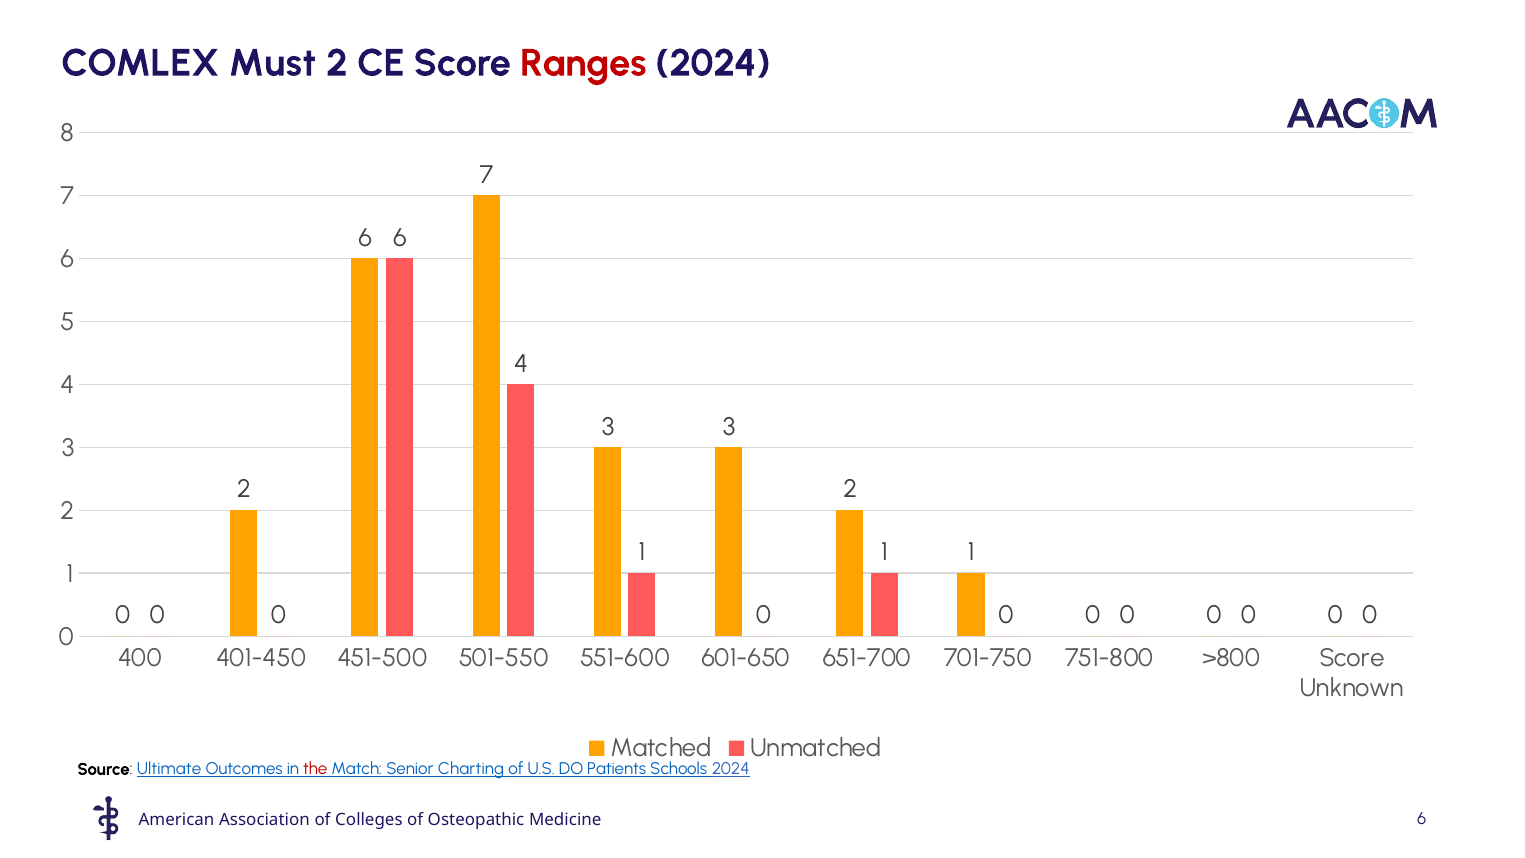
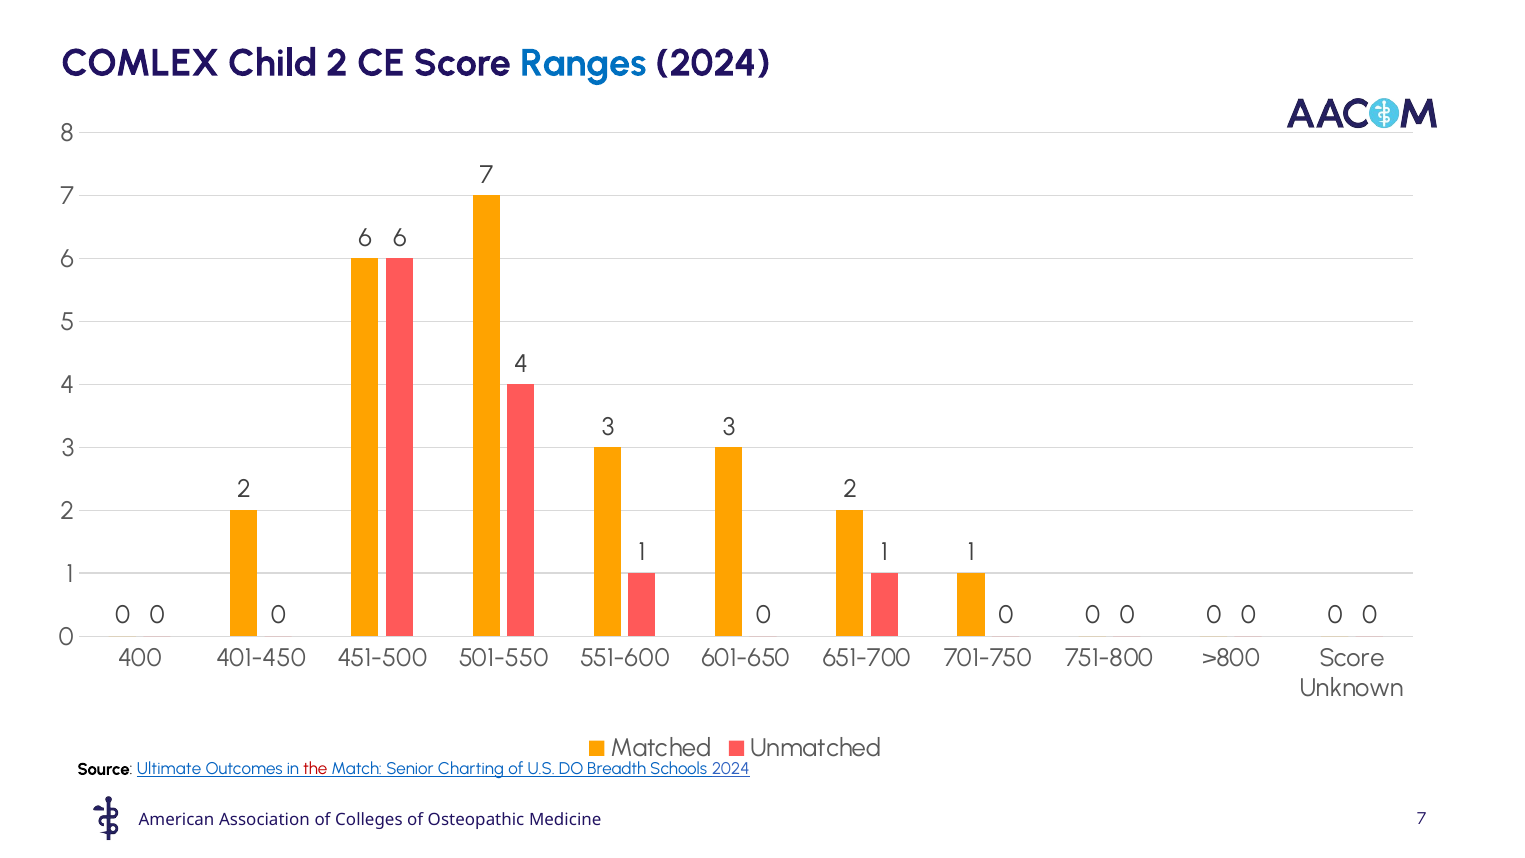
Must: Must -> Child
Ranges colour: red -> blue
Patients: Patients -> Breadth
6 at (1422, 819): 6 -> 7
